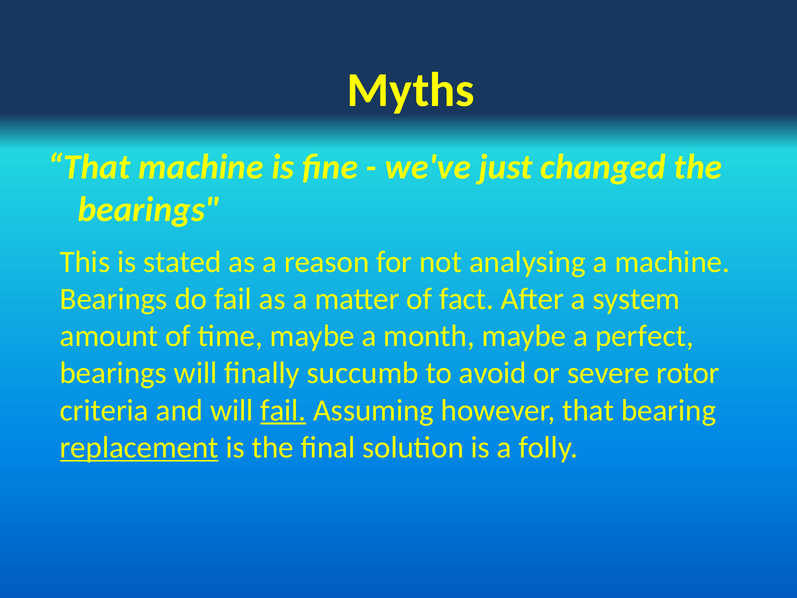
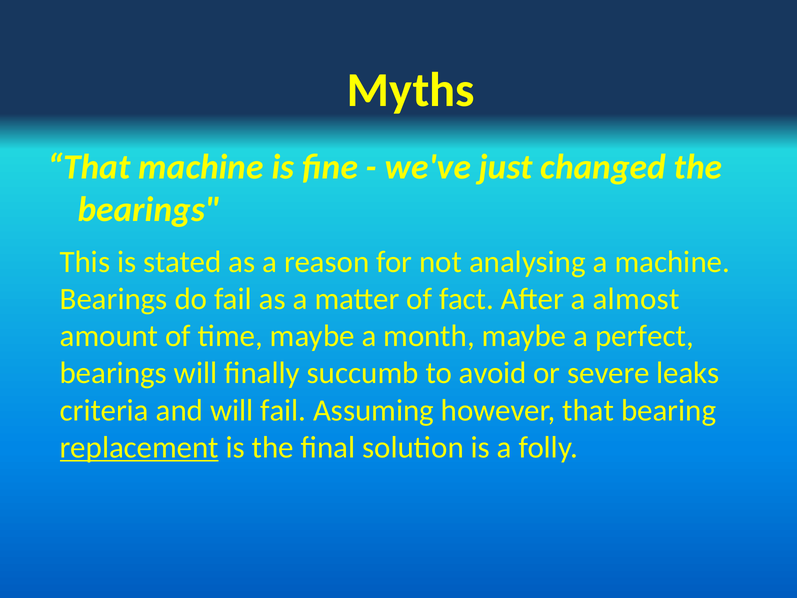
system: system -> almost
rotor: rotor -> leaks
fail at (283, 410) underline: present -> none
